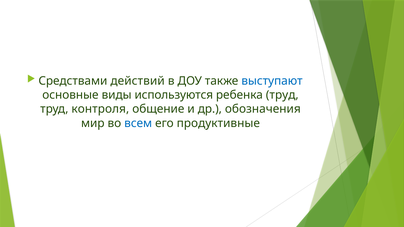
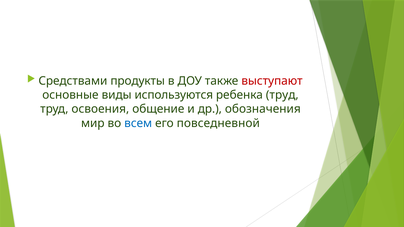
действий: действий -> продукты
выступают colour: blue -> red
контроля: контроля -> освоения
продуктивные: продуктивные -> повседневной
